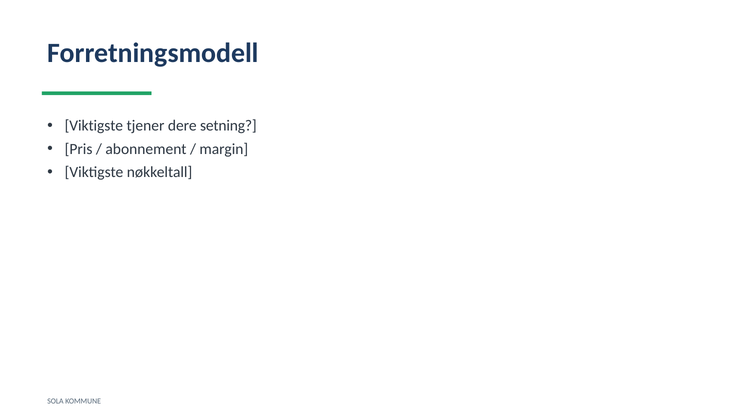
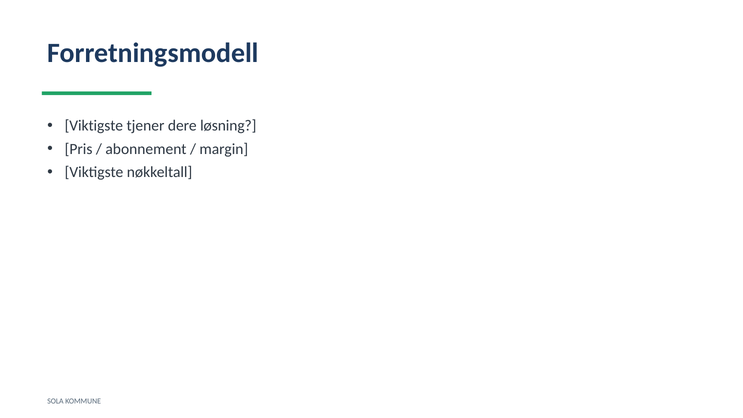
setning: setning -> løsning
